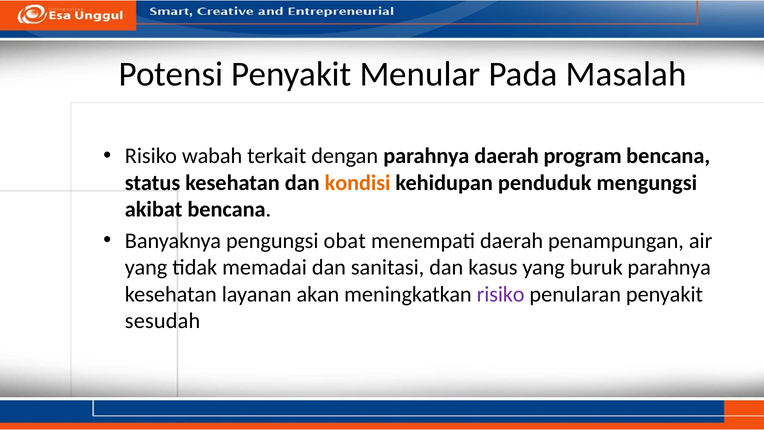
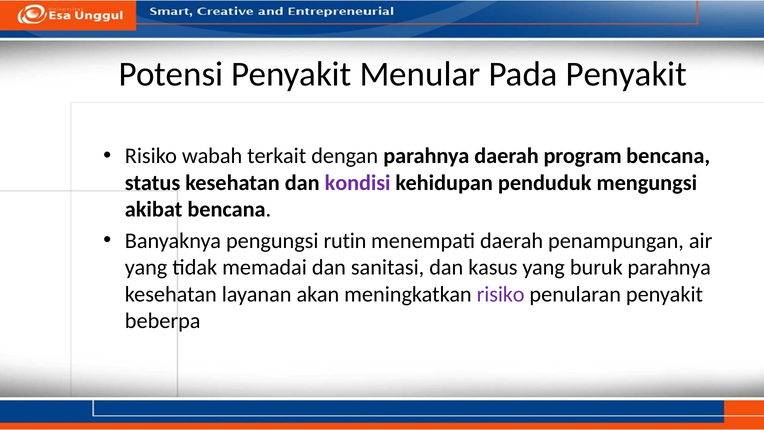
Pada Masalah: Masalah -> Penyakit
kondisi colour: orange -> purple
obat: obat -> rutin
sesudah: sesudah -> beberpa
